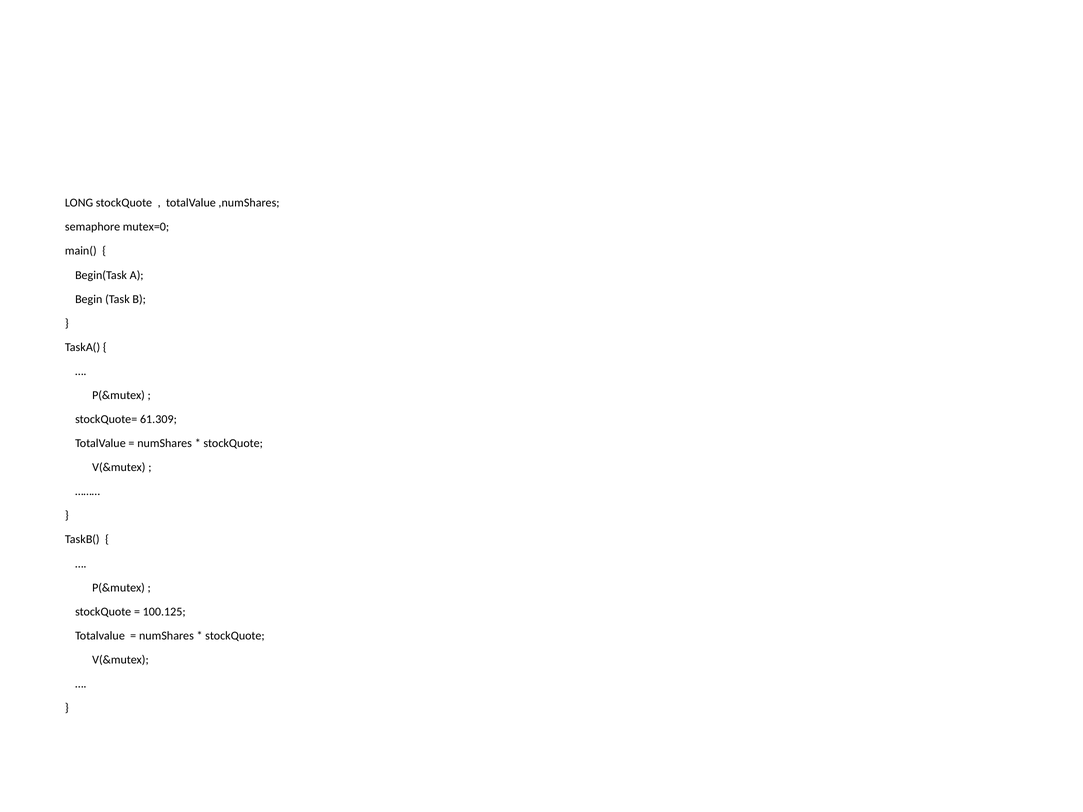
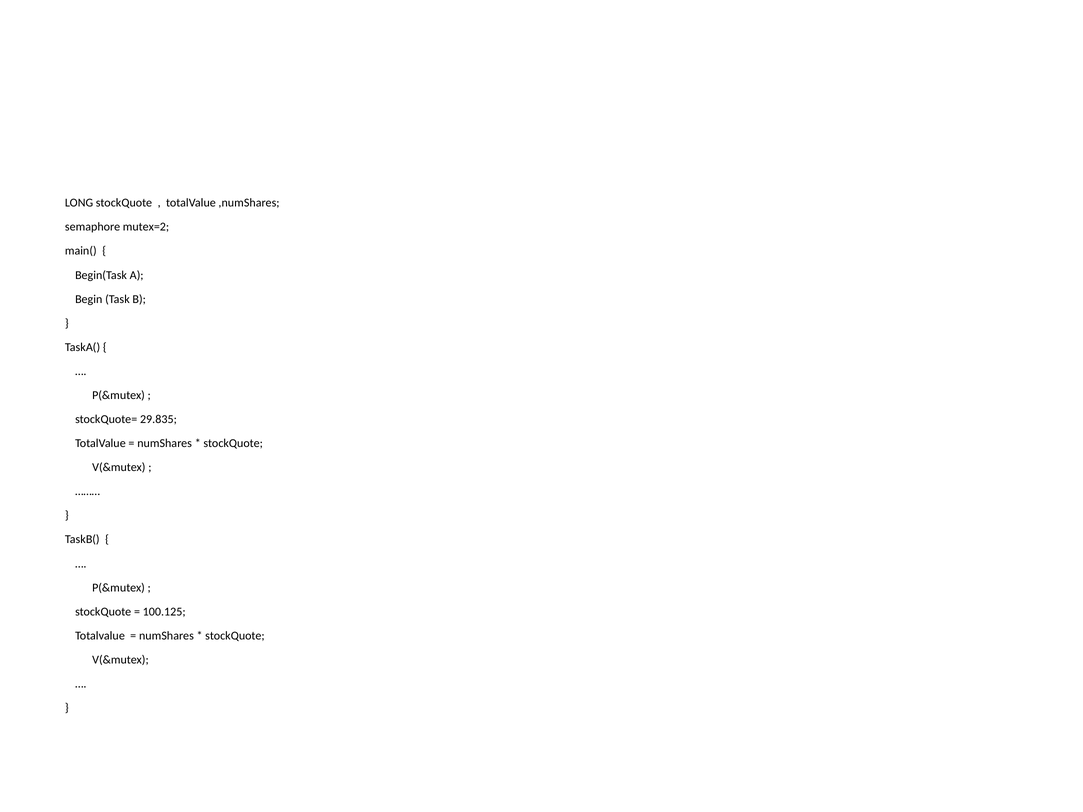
mutex=0: mutex=0 -> mutex=2
61.309: 61.309 -> 29.835
